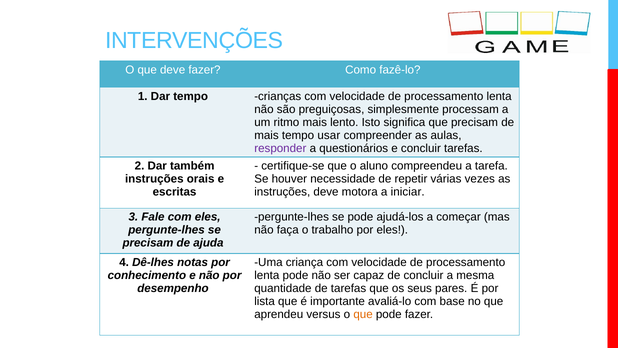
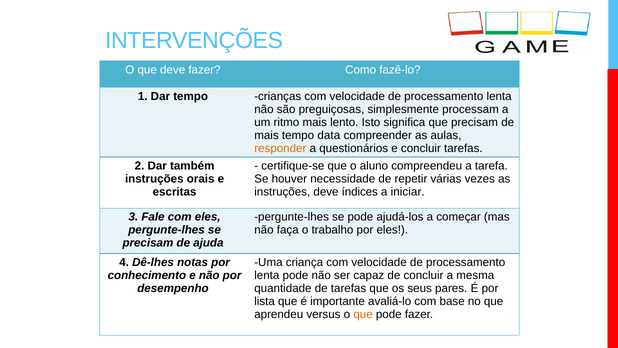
usar: usar -> data
responder colour: purple -> orange
motora: motora -> índices
